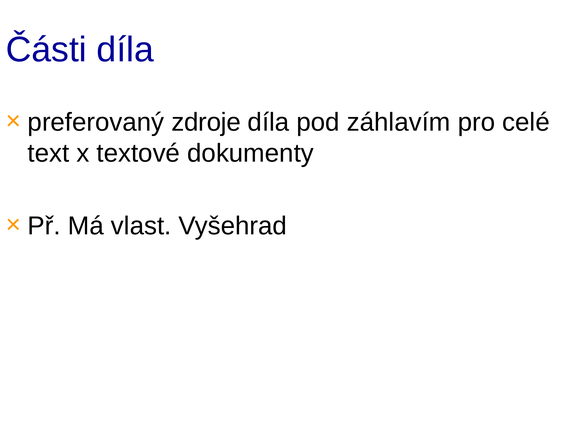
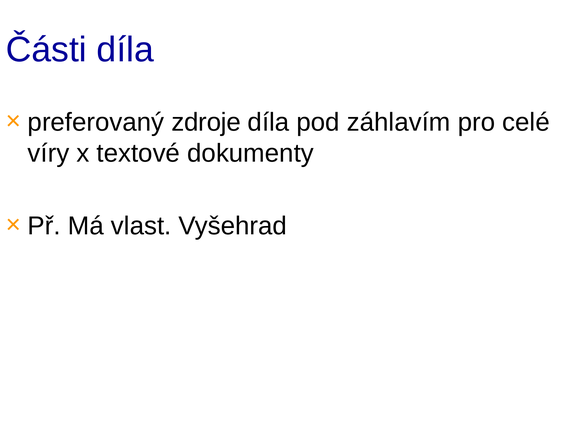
text: text -> víry
